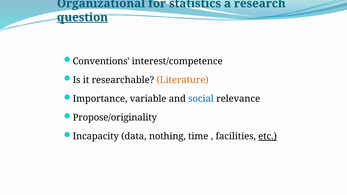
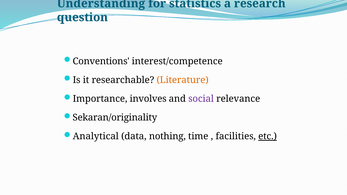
Organizational: Organizational -> Understanding
question underline: present -> none
variable: variable -> involves
social colour: blue -> purple
Propose/originality: Propose/originality -> Sekaran/originality
Incapacity: Incapacity -> Analytical
